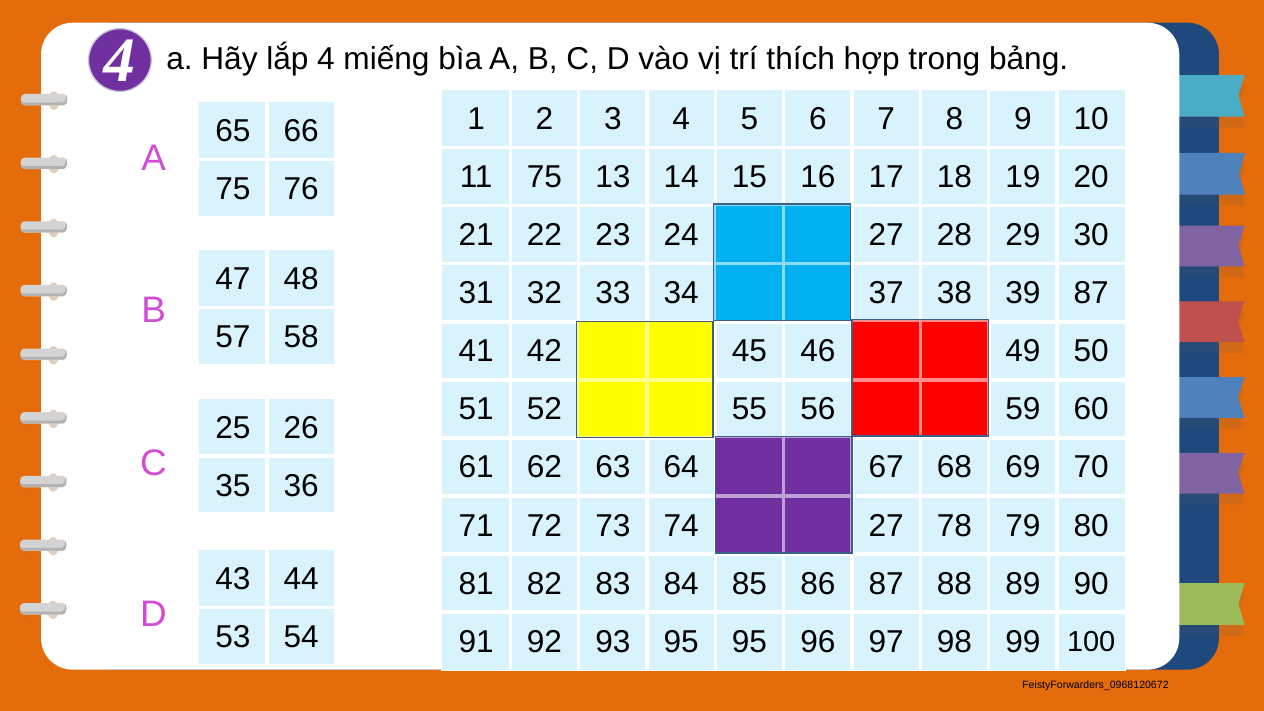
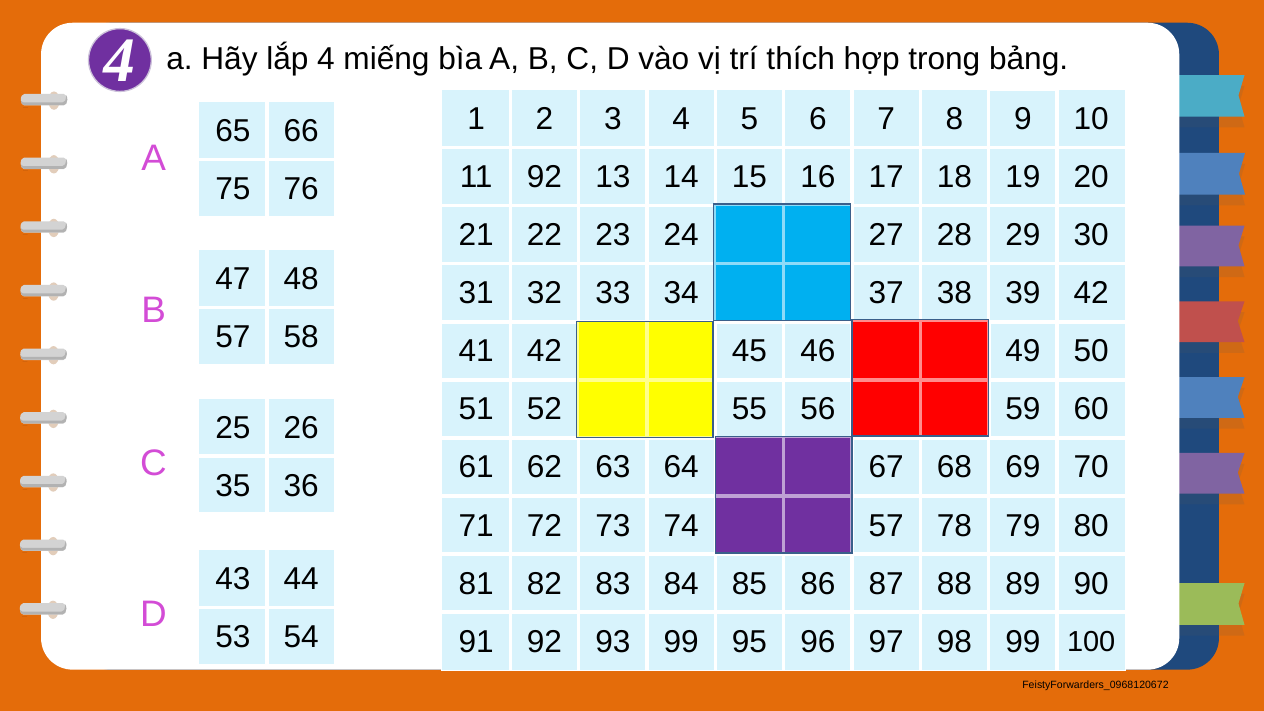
11 75: 75 -> 92
39 87: 87 -> 42
27 at (886, 526): 27 -> 57
93 95: 95 -> 99
